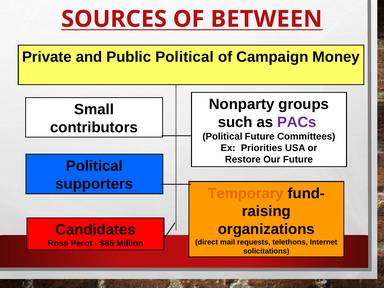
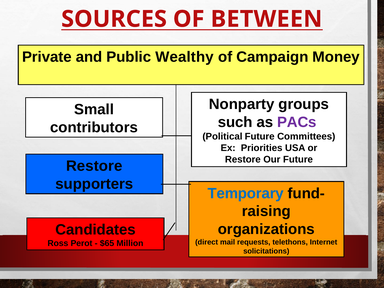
Public Political: Political -> Wealthy
Political at (94, 166): Political -> Restore
Temporary colour: orange -> blue
